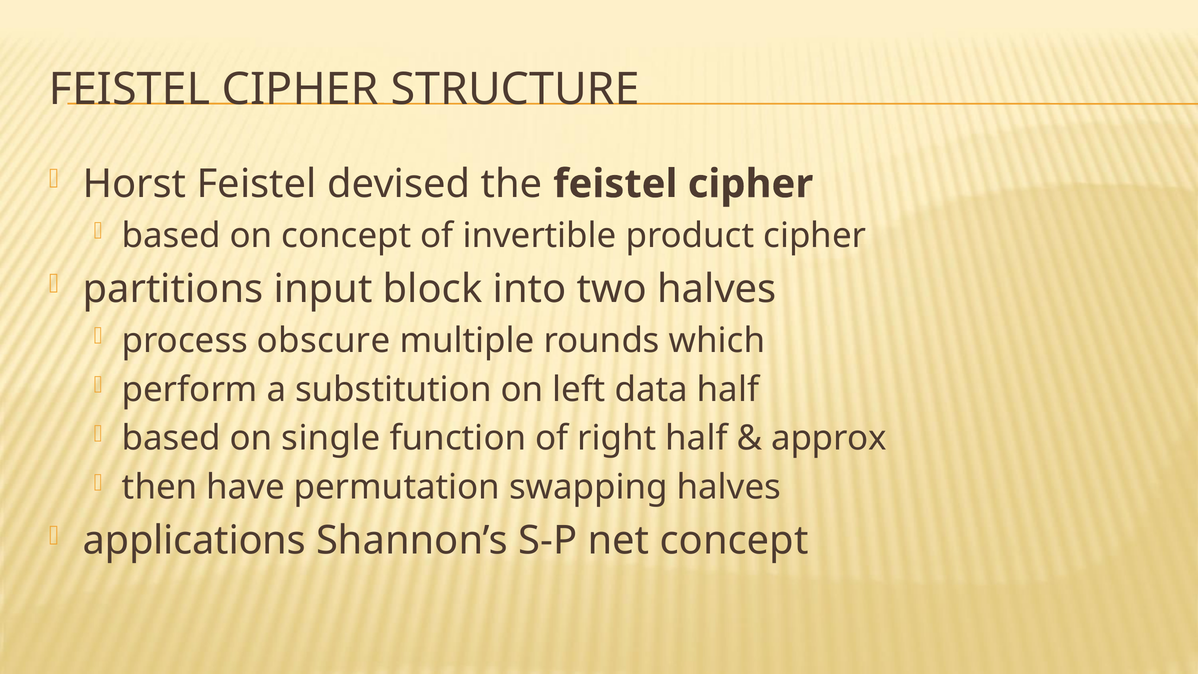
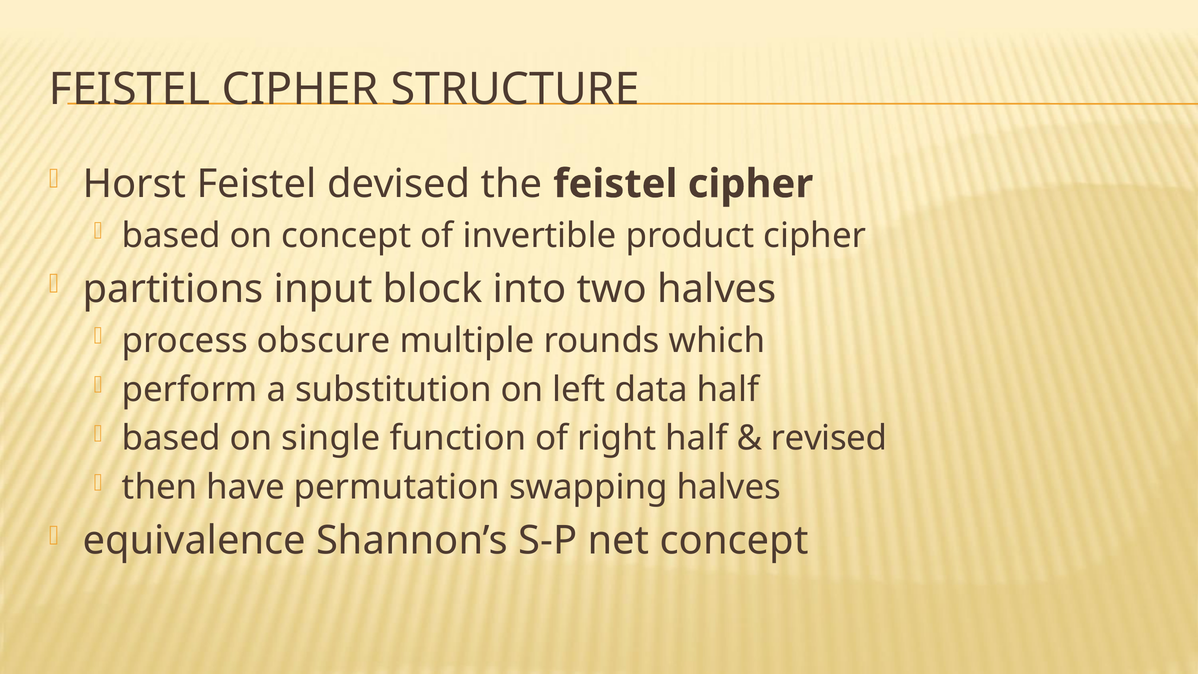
approx: approx -> revised
applications: applications -> equivalence
